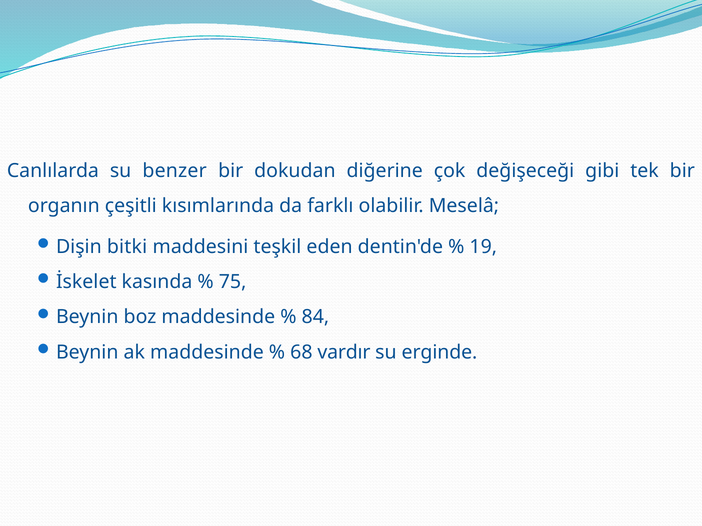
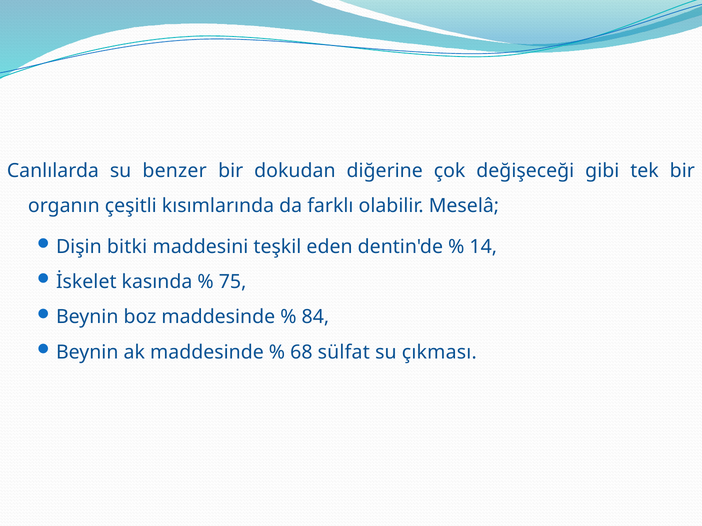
19: 19 -> 14
vardır: vardır -> sülfat
erginde: erginde -> çıkması
